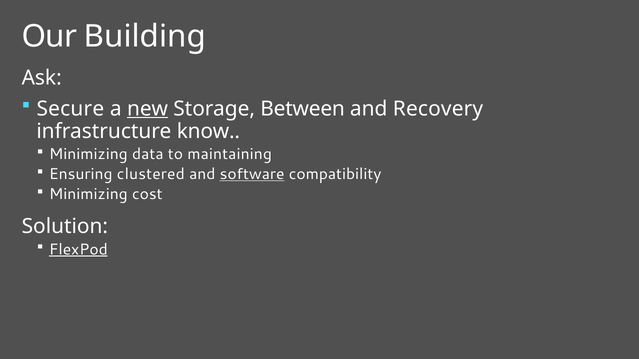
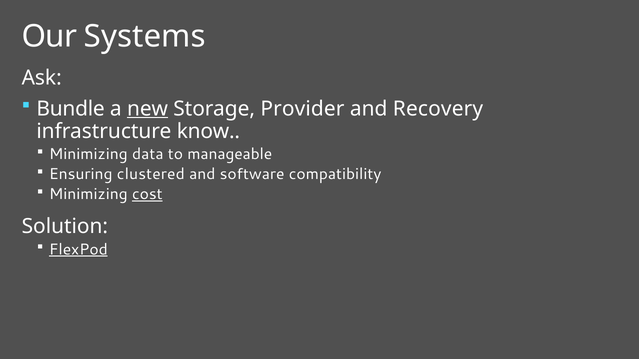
Building: Building -> Systems
Secure: Secure -> Bundle
Between: Between -> Provider
maintaining: maintaining -> manageable
software underline: present -> none
cost underline: none -> present
